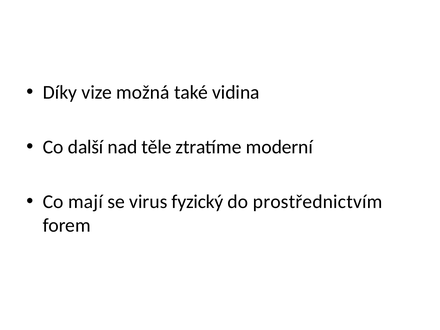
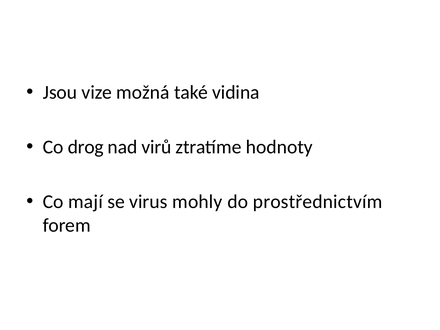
Díky: Díky -> Jsou
další: další -> drog
těle: těle -> virů
moderní: moderní -> hodnoty
fyzický: fyzický -> mohly
